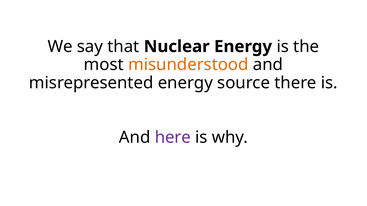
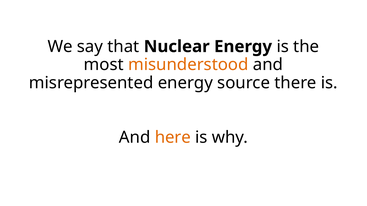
here colour: purple -> orange
